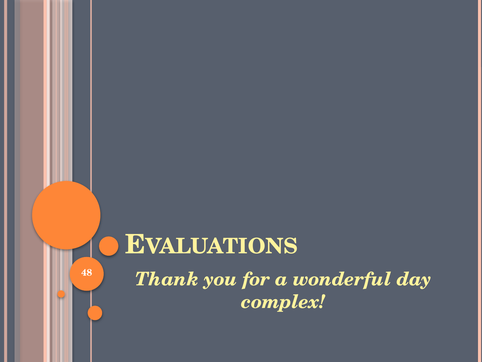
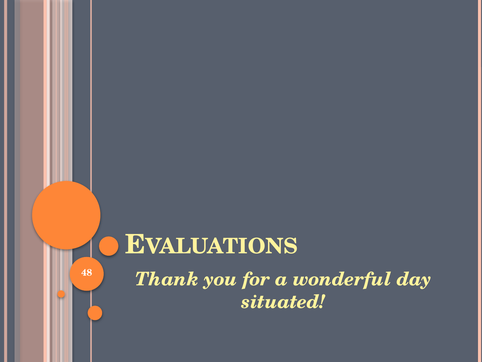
complex: complex -> situated
